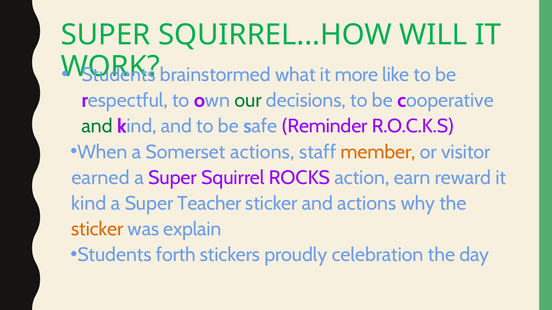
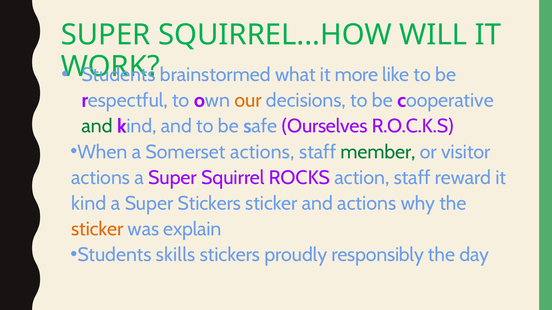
our colour: green -> orange
Reminder: Reminder -> Ourselves
member colour: orange -> green
earned at (101, 178): earned -> actions
action earn: earn -> staff
Super Teacher: Teacher -> Stickers
forth: forth -> skills
celebration: celebration -> responsibly
